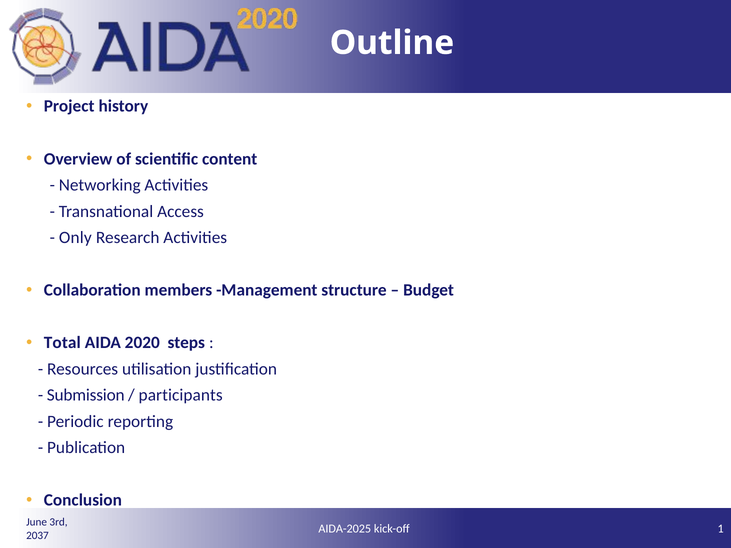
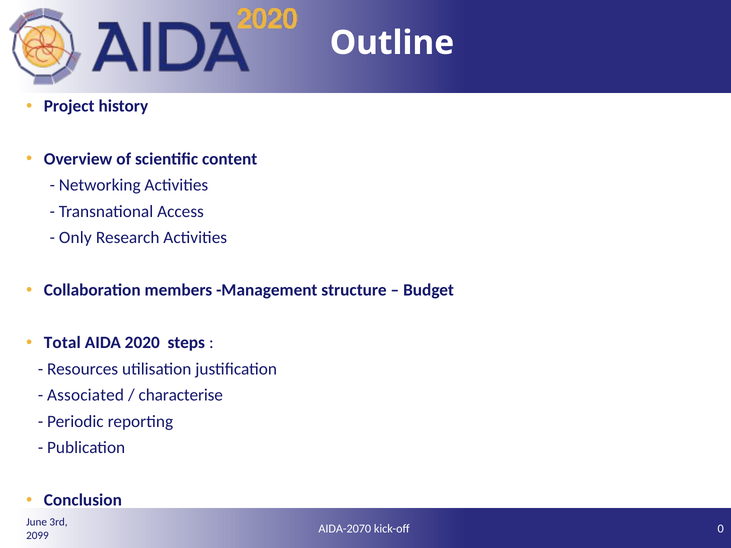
Submission: Submission -> Associated
participants: participants -> characterise
AIDA-2025: AIDA-2025 -> AIDA-2070
1: 1 -> 0
2037: 2037 -> 2099
